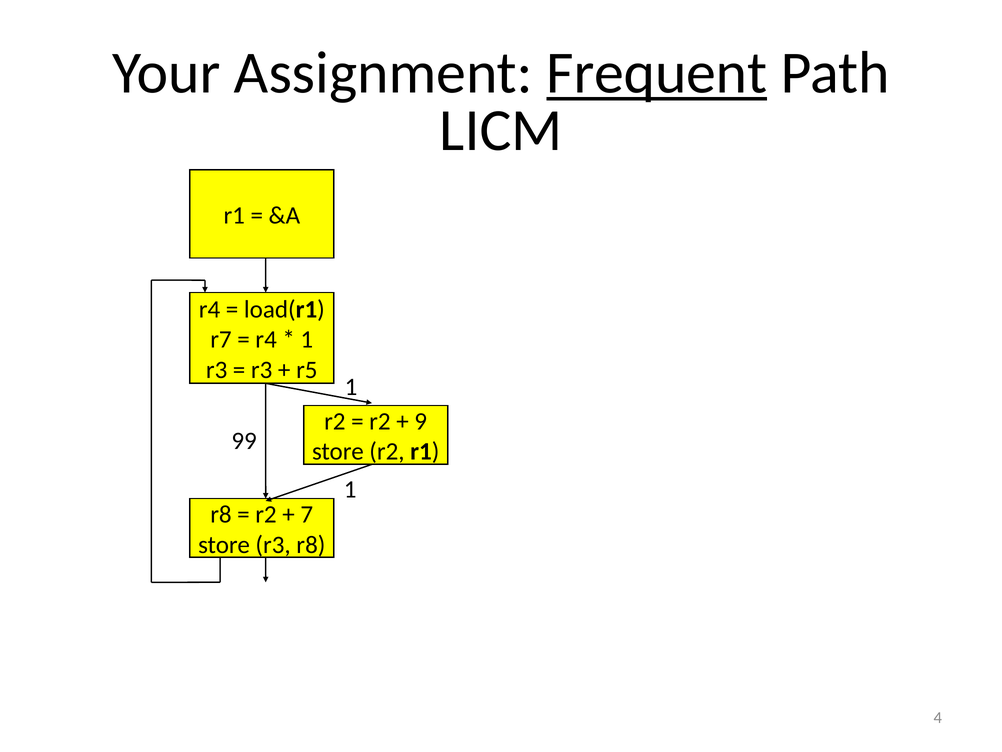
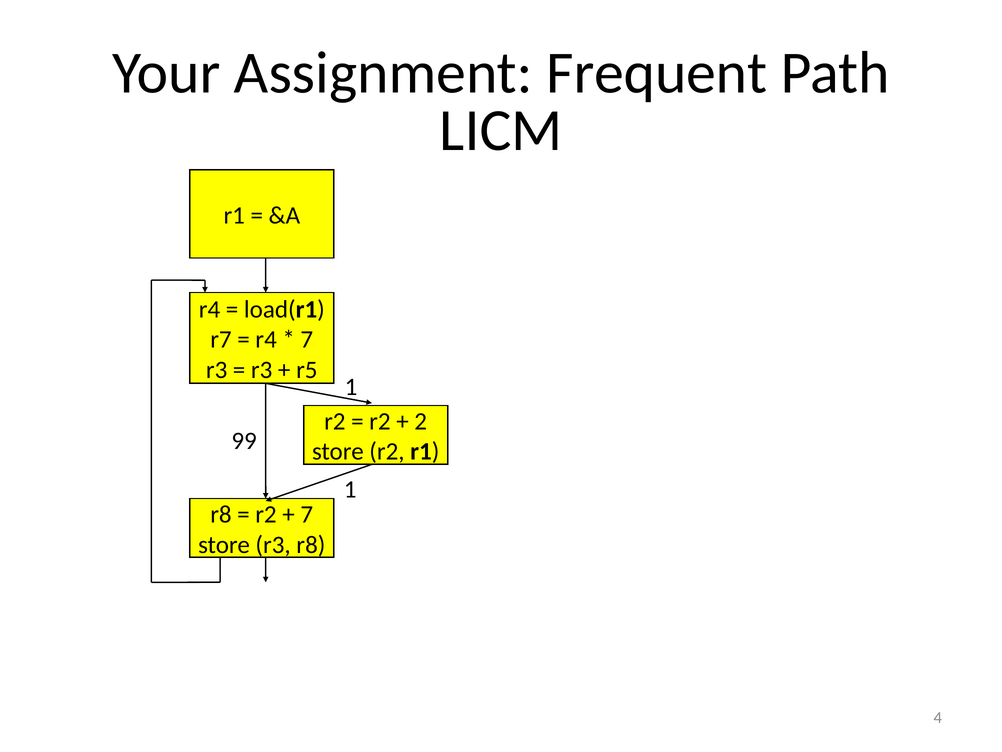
Frequent underline: present -> none
1 at (307, 339): 1 -> 7
9: 9 -> 2
